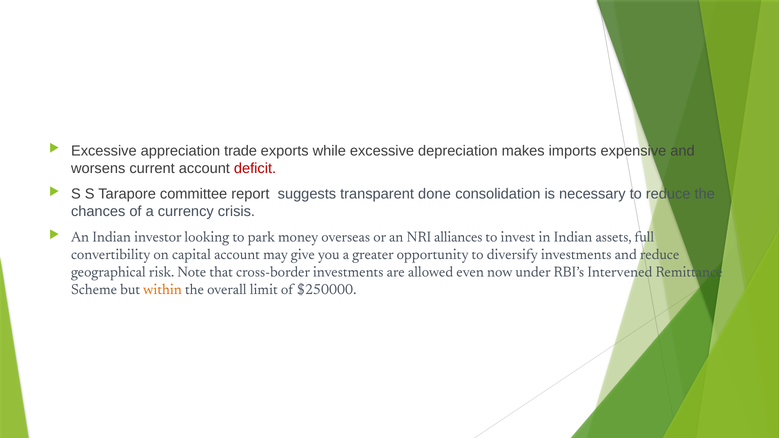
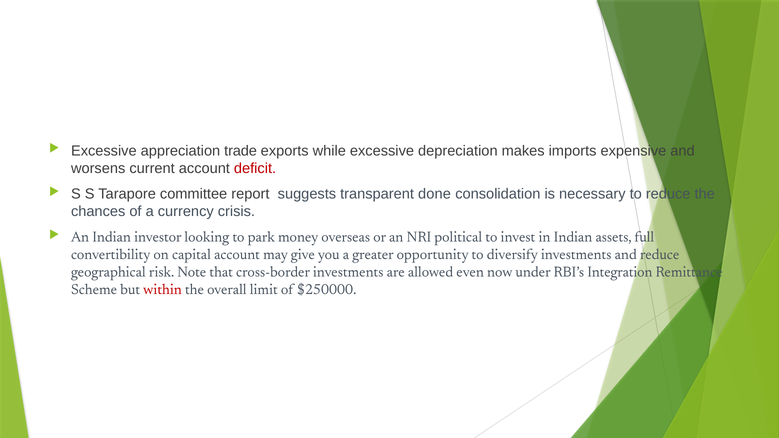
alliances: alliances -> political
Intervened: Intervened -> Integration
within colour: orange -> red
